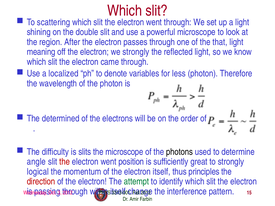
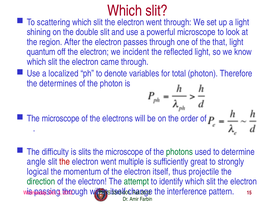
meaning: meaning -> quantum
we strongly: strongly -> incident
less: less -> total
wavelength: wavelength -> determines
determined at (61, 119): determined -> microscope
photons colour: black -> green
position: position -> multiple
principles: principles -> projectile
direction colour: red -> green
